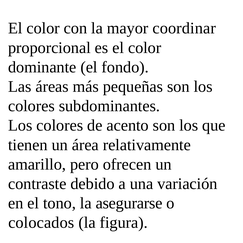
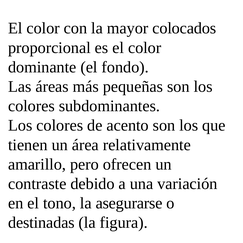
coordinar: coordinar -> colocados
colocados: colocados -> destinadas
